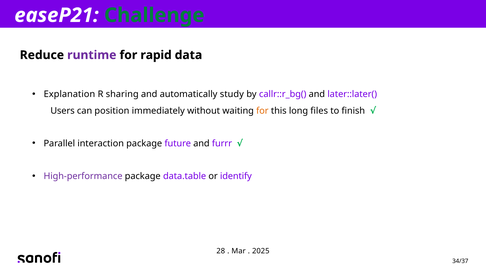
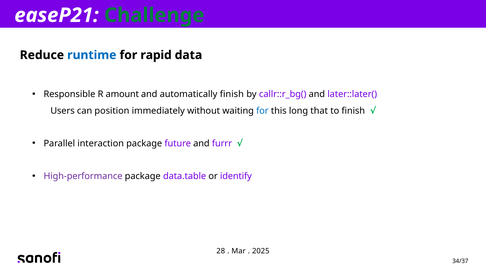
runtime colour: purple -> blue
Explanation: Explanation -> Responsible
sharing: sharing -> amount
automatically study: study -> finish
for at (262, 111) colour: orange -> blue
files: files -> that
